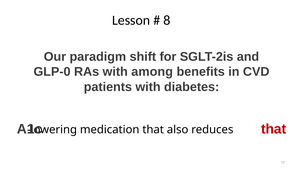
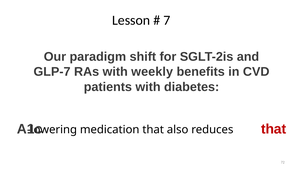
8: 8 -> 7
GLP-0: GLP-0 -> GLP-7
among: among -> weekly
